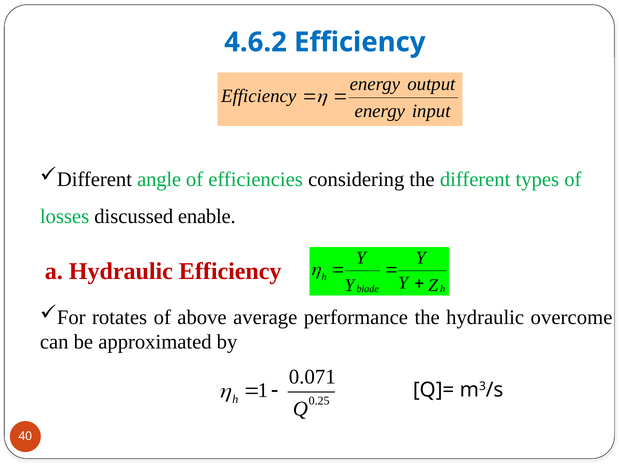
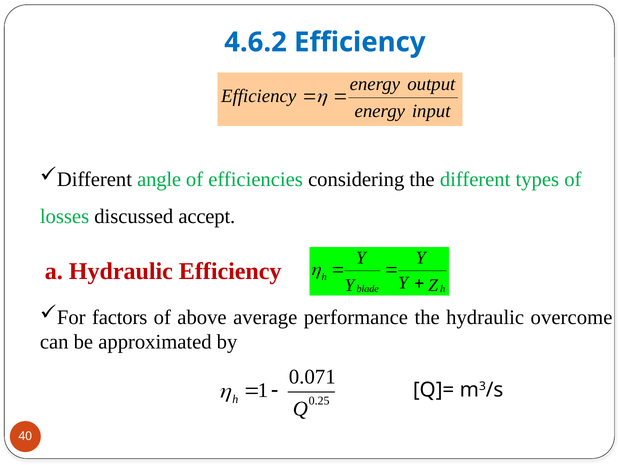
enable: enable -> accept
rotates: rotates -> factors
